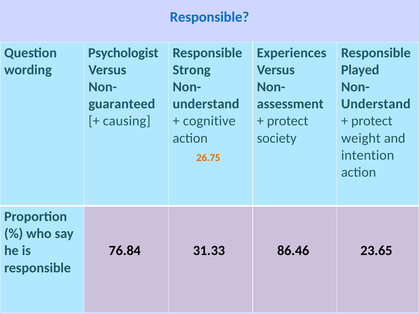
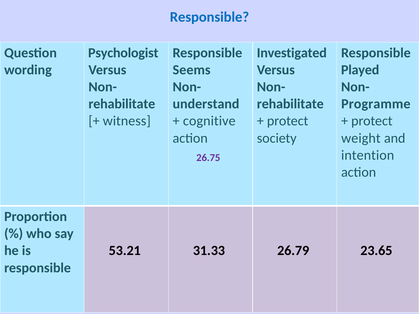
Experiences: Experiences -> Investigated
Strong: Strong -> Seems
guaranteed at (122, 104): guaranteed -> rehabilitate
assessment at (290, 104): assessment -> rehabilitate
Understand at (376, 104): Understand -> Programme
causing: causing -> witness
26.75 colour: orange -> purple
76.84: 76.84 -> 53.21
86.46: 86.46 -> 26.79
